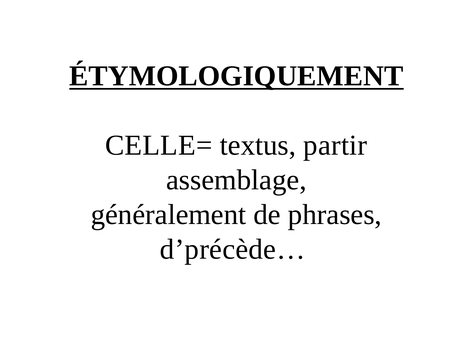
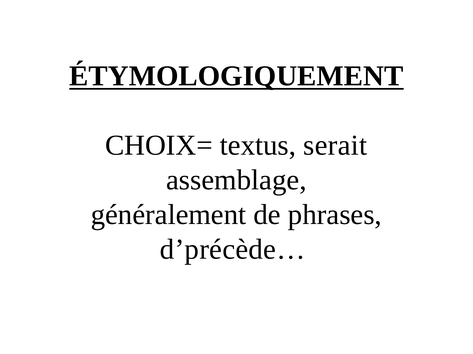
CELLE=: CELLE= -> CHOIX=
partir: partir -> serait
